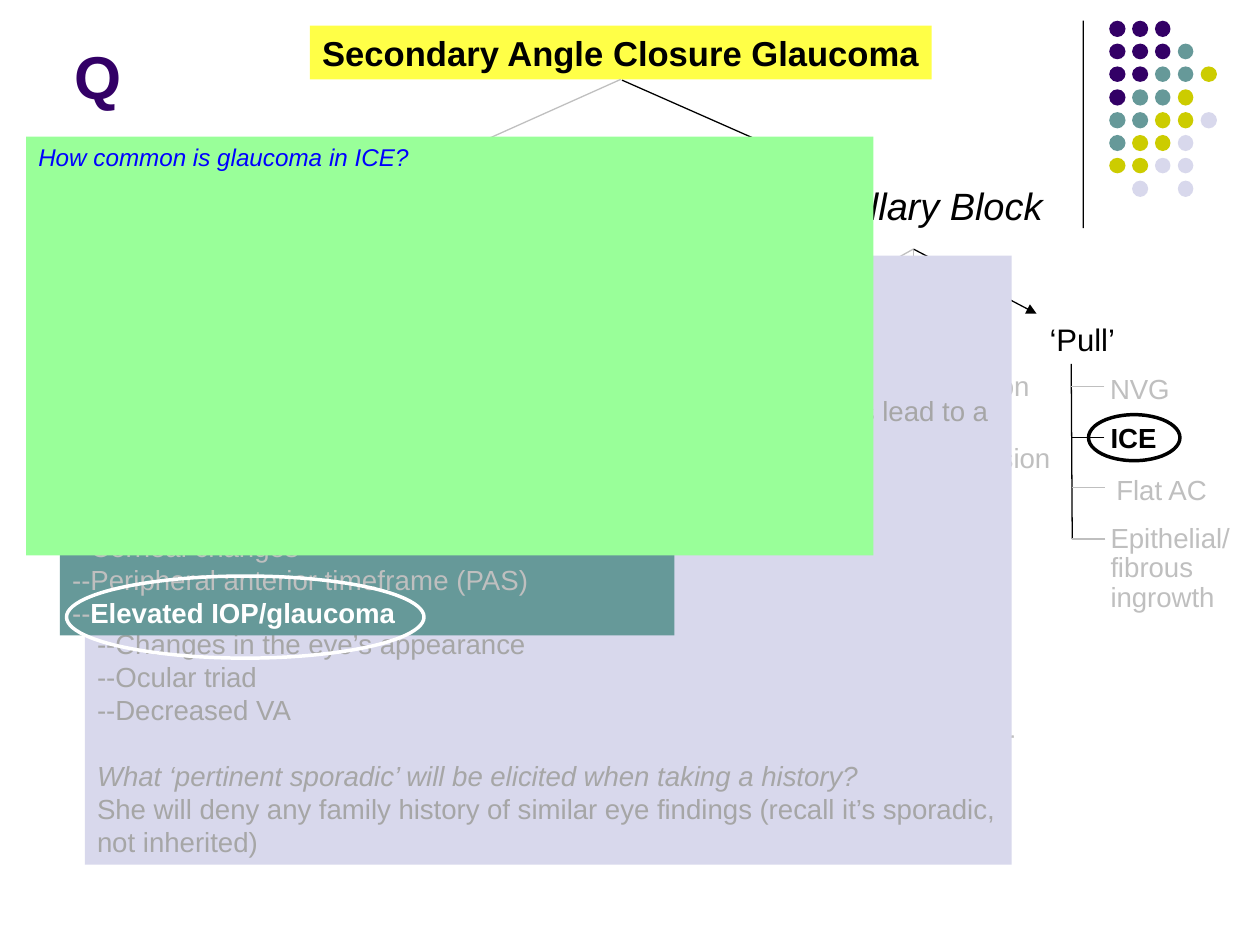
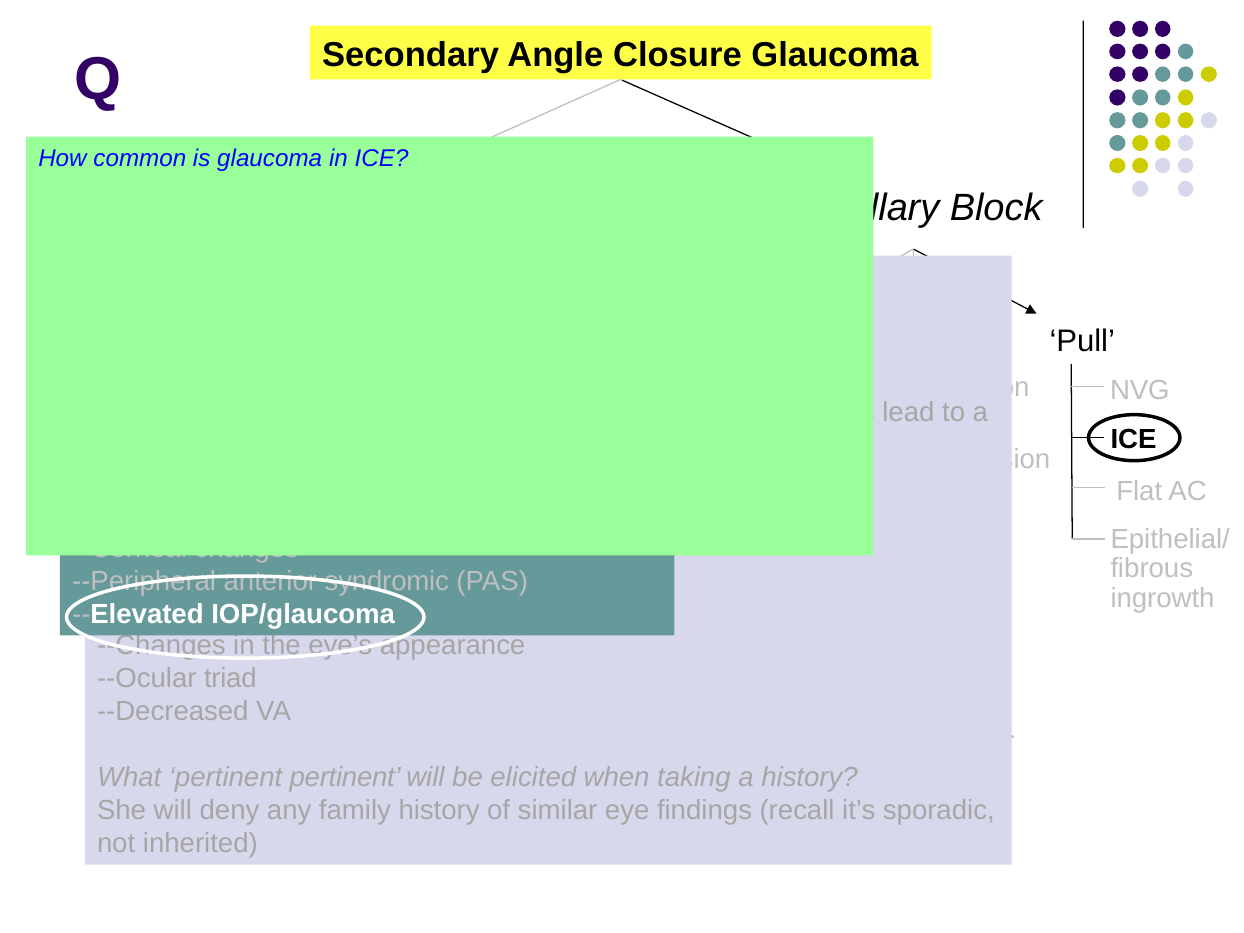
timeframe: timeframe -> syndromic
pertinent sporadic: sporadic -> pertinent
